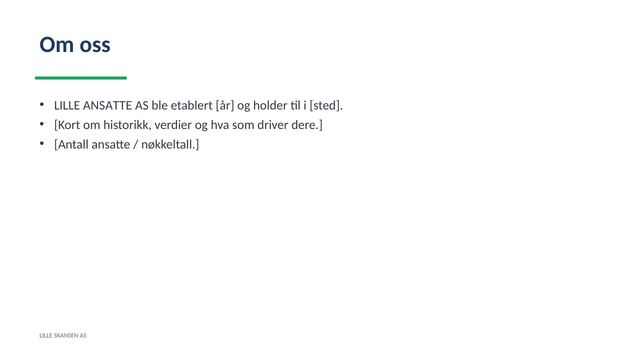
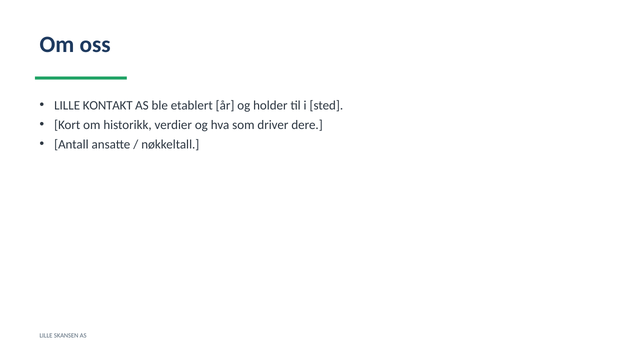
LILLE ANSATTE: ANSATTE -> KONTAKT
